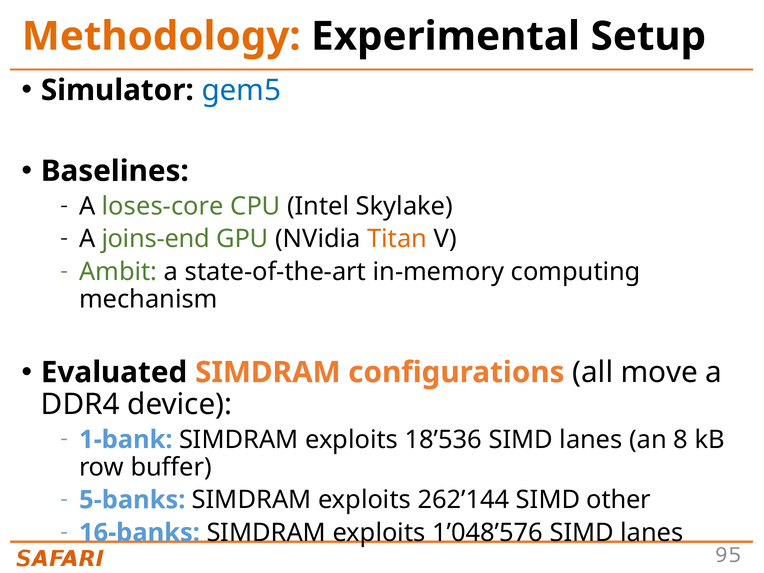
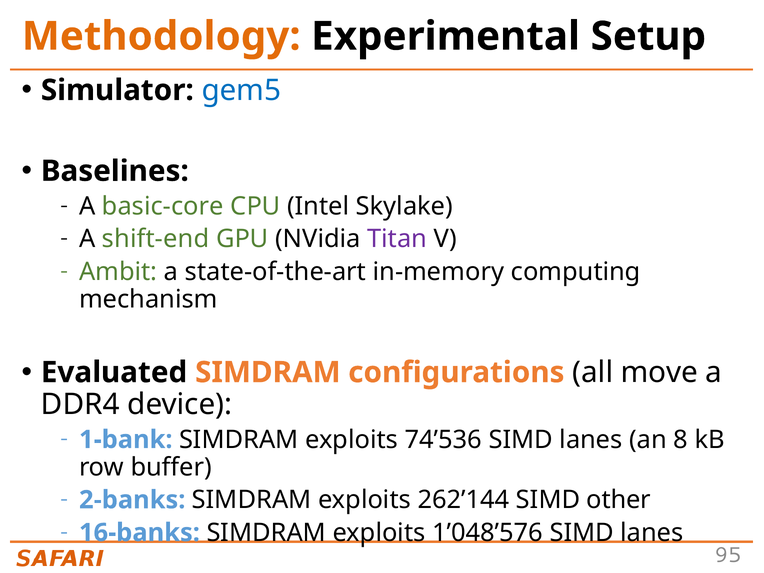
loses-core: loses-core -> basic-core
joins-end: joins-end -> shift-end
Titan colour: orange -> purple
18’536: 18’536 -> 74’536
5-banks: 5-banks -> 2-banks
